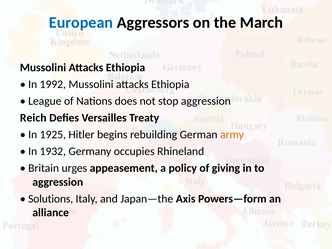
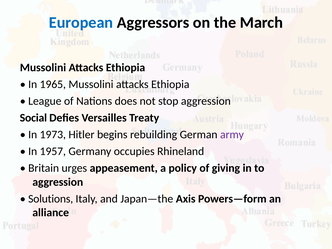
1992: 1992 -> 1965
Reich: Reich -> Social
1925: 1925 -> 1973
army colour: orange -> purple
1932: 1932 -> 1957
